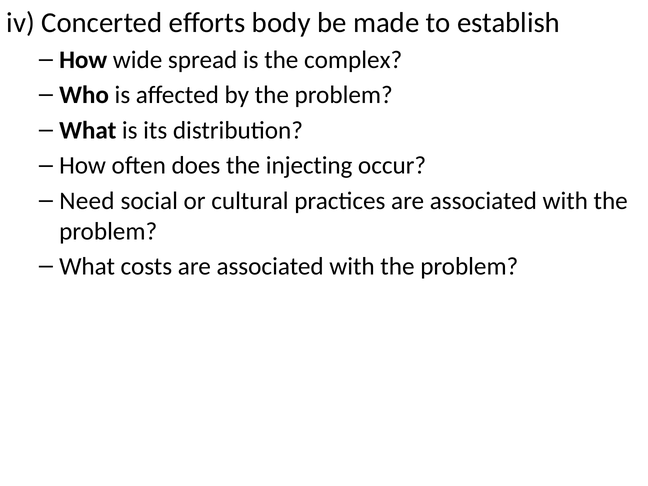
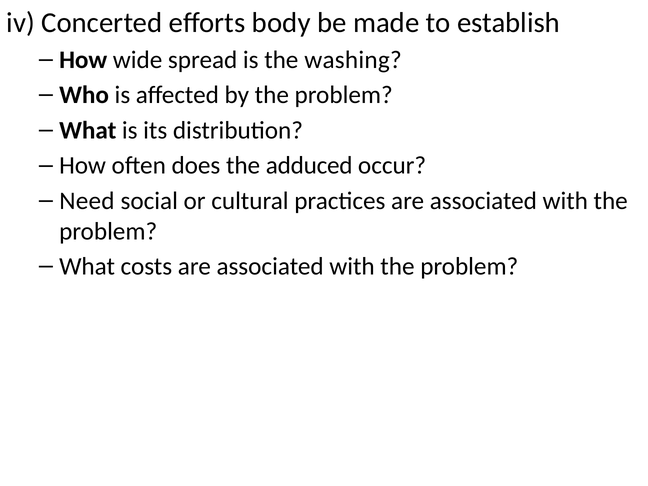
complex: complex -> washing
injecting: injecting -> adduced
